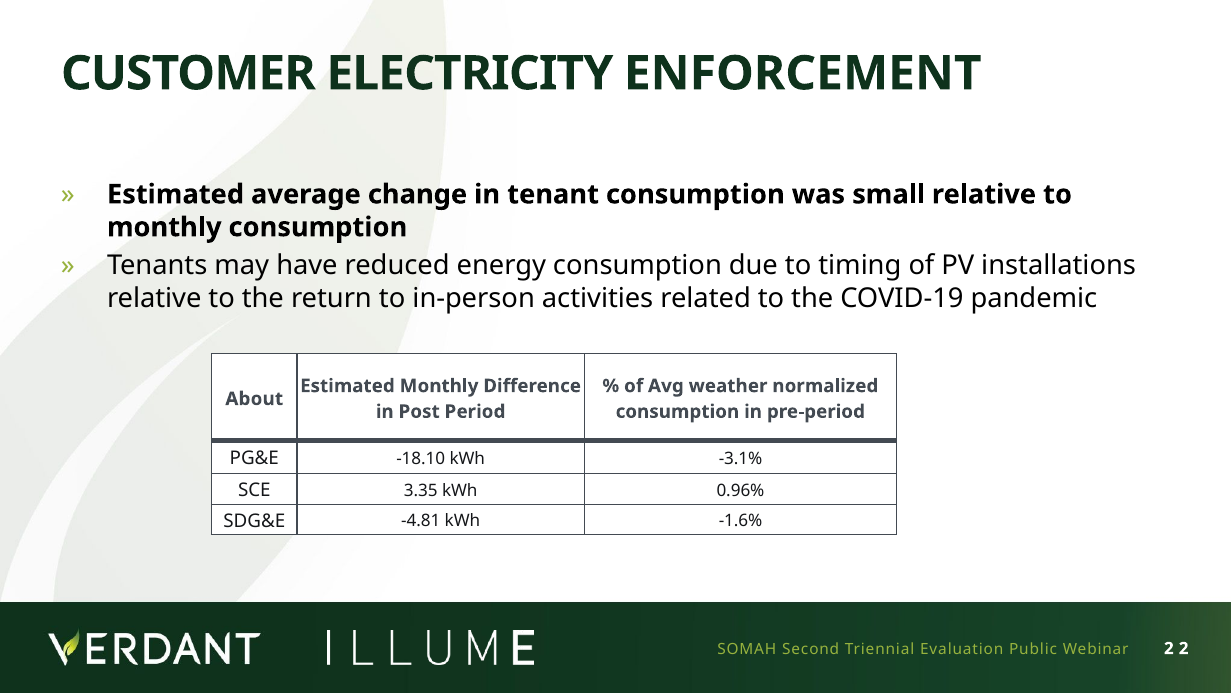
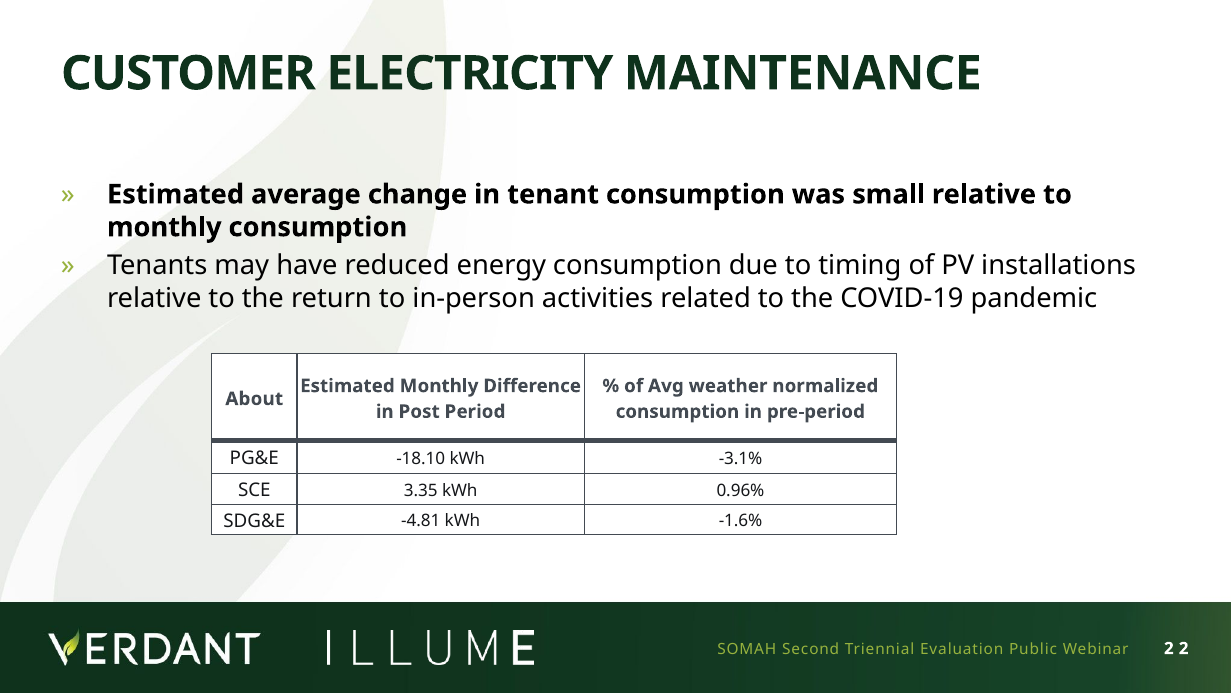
ENFORCEMENT: ENFORCEMENT -> MAINTENANCE
